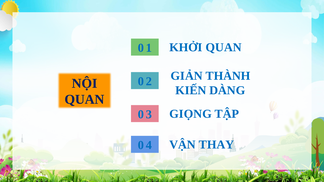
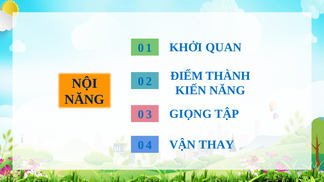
GIẢN: GIẢN -> ĐIỂM
KIẾN DÀNG: DÀNG -> NĂNG
QUAN at (85, 100): QUAN -> NĂNG
